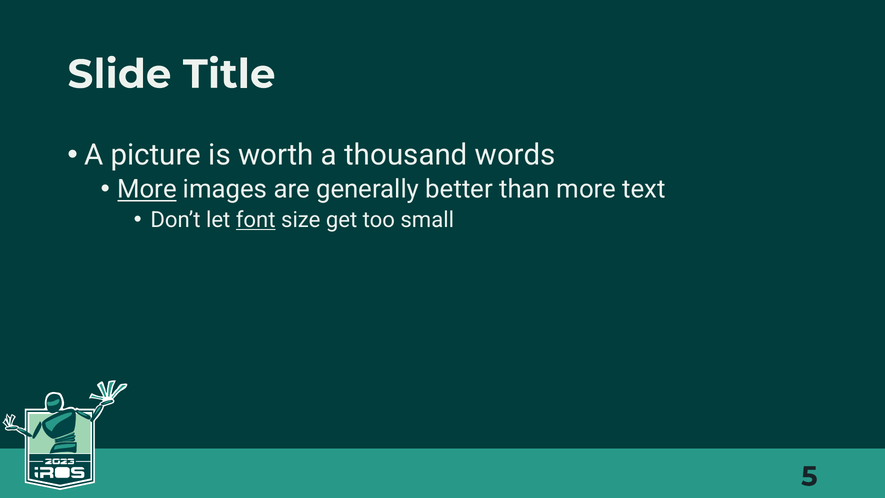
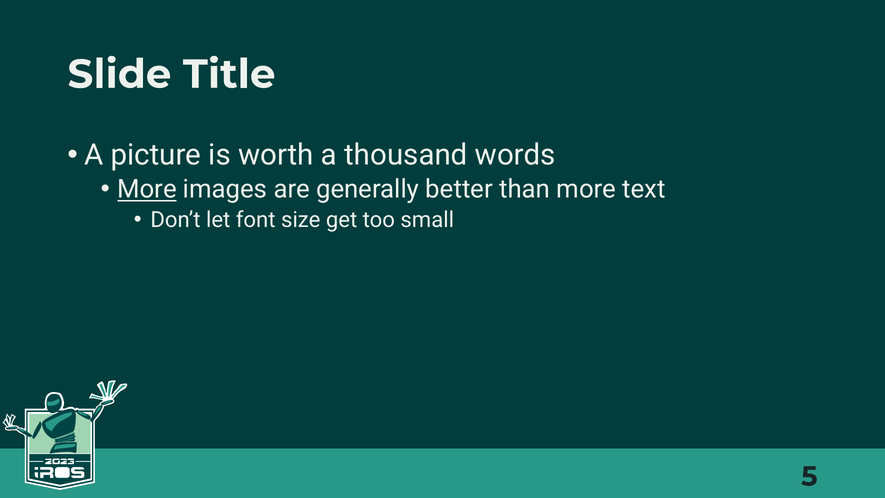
font underline: present -> none
